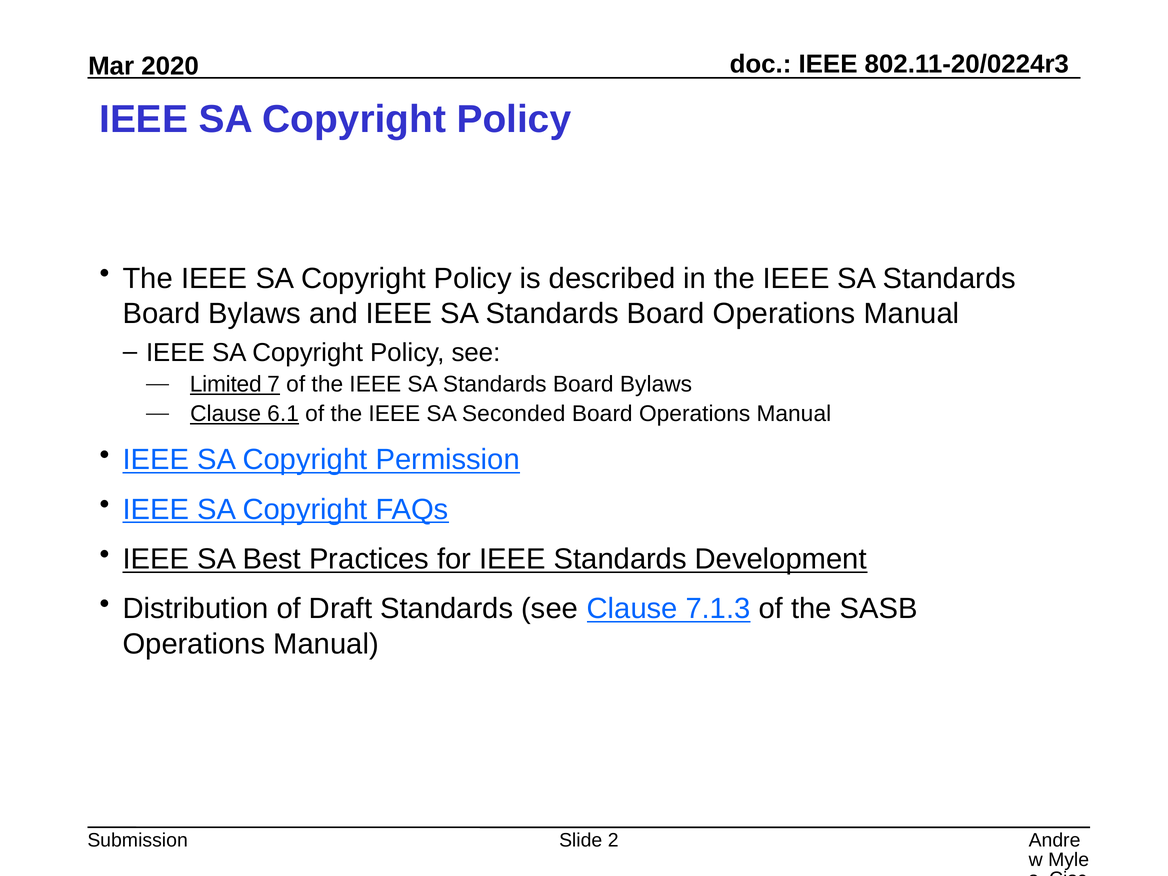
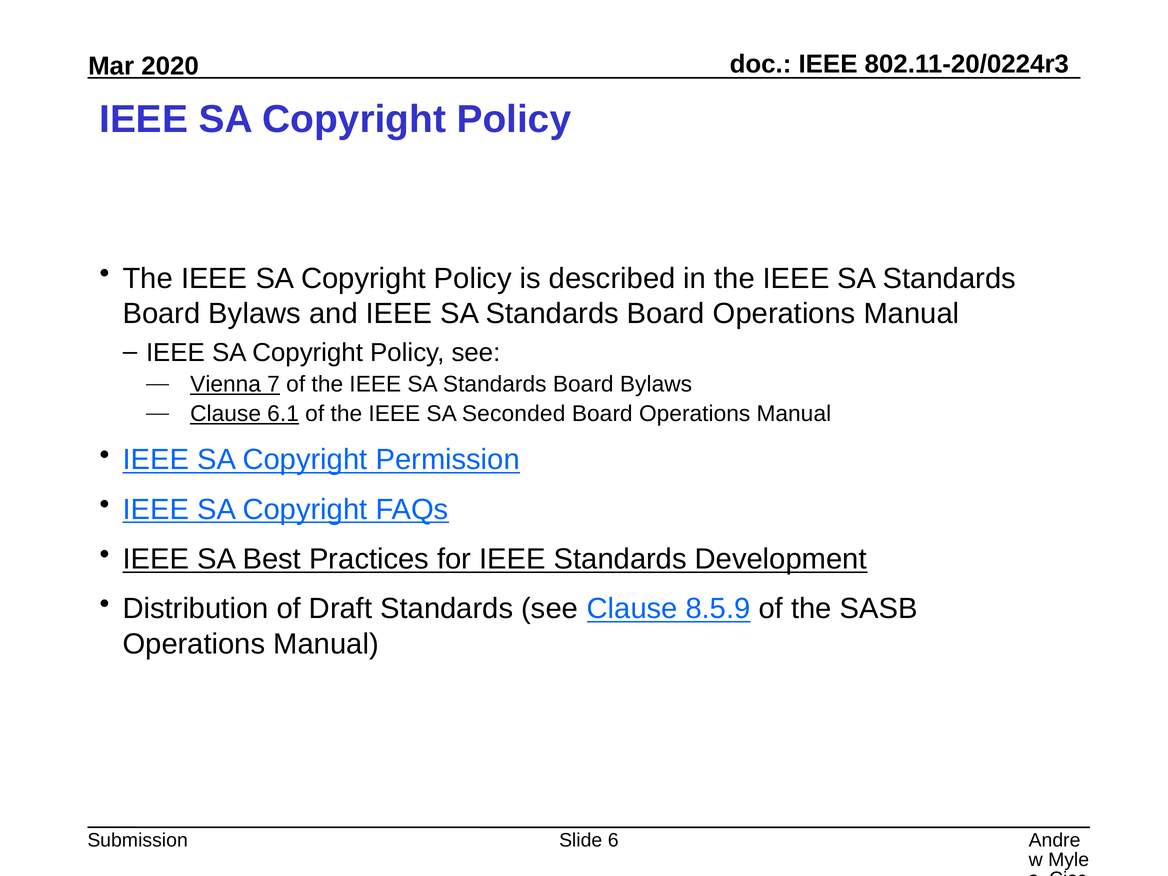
Limited: Limited -> Vienna
7.1.3: 7.1.3 -> 8.5.9
2: 2 -> 6
